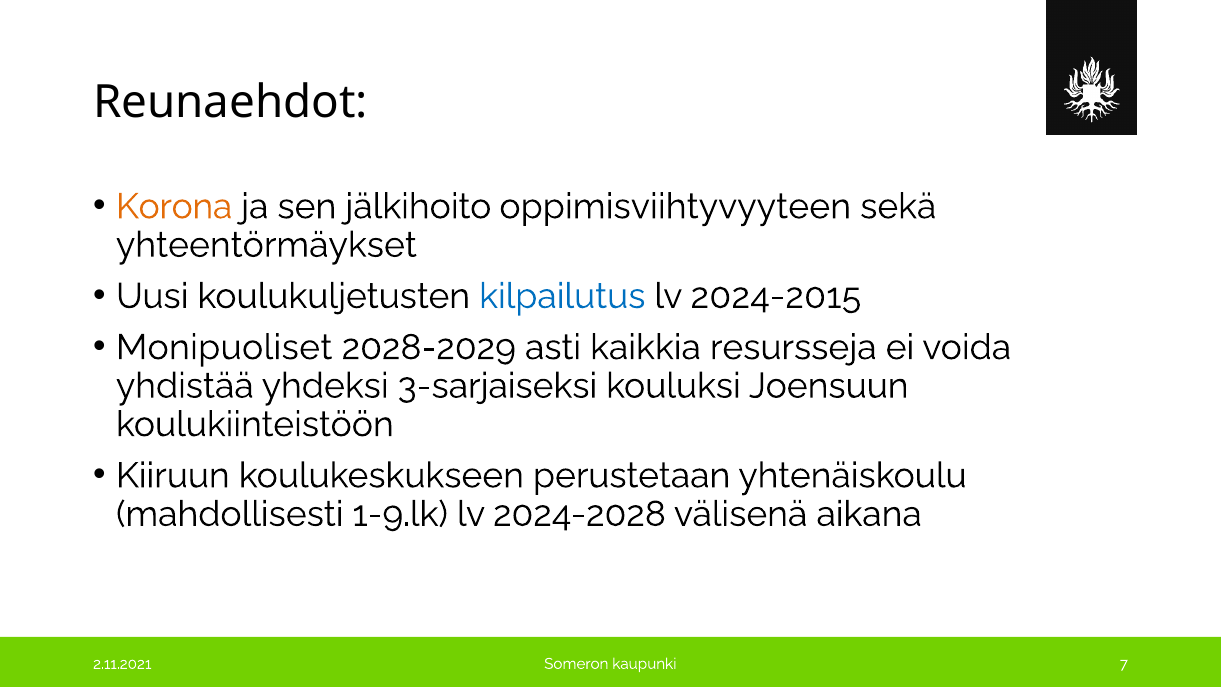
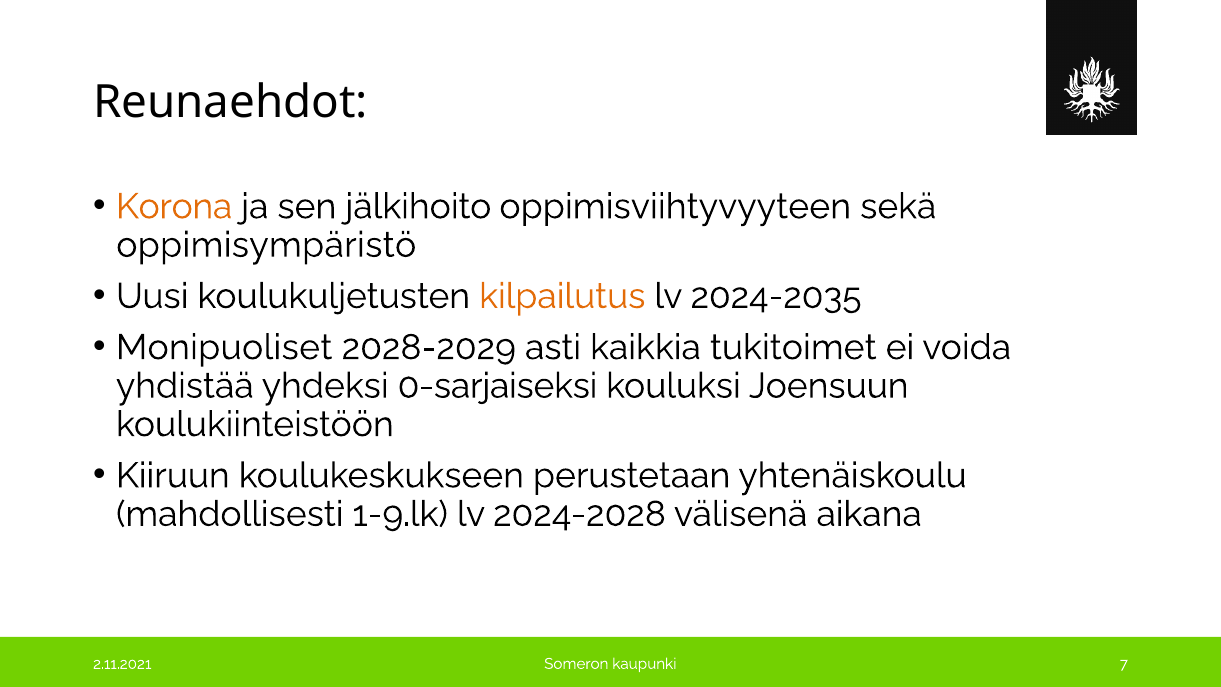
yhteentörmäykset: yhteentörmäykset -> oppimisympäristö
kilpailutus colour: blue -> orange
2024-2015: 2024-2015 -> 2024-2035
resursseja: resursseja -> tukitoimet
3-sarjaiseksi: 3-sarjaiseksi -> 0-sarjaiseksi
